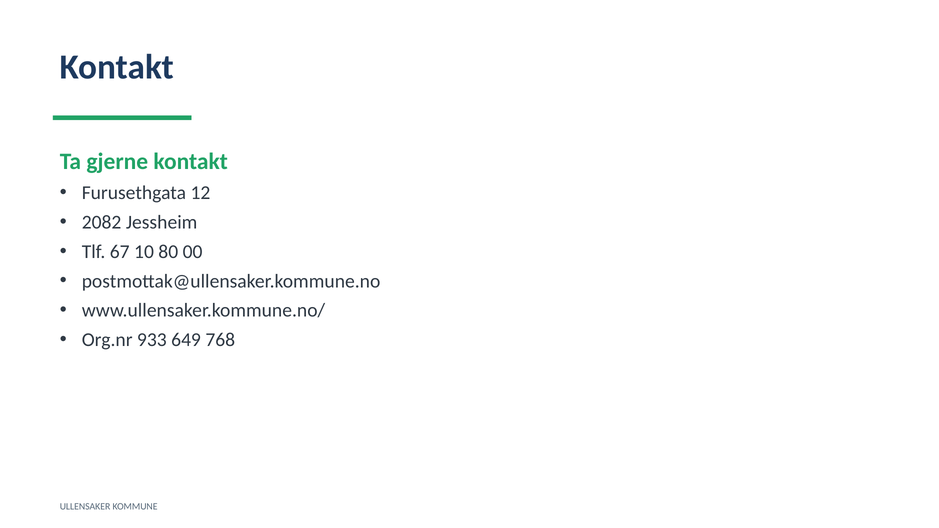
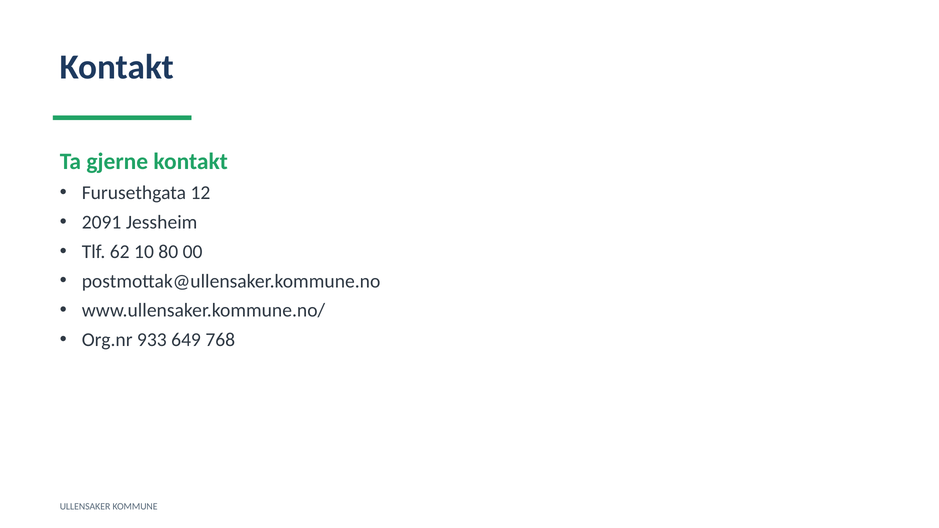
2082: 2082 -> 2091
67: 67 -> 62
